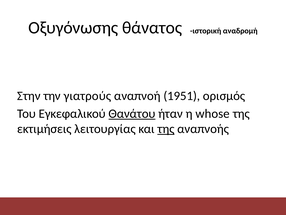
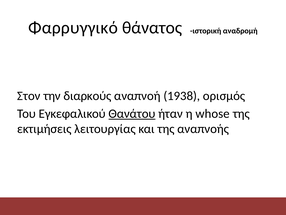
Οξυγόνωσης: Οξυγόνωσης -> Φαρρυγγικό
Στην: Στην -> Στον
γιατρούς: γιατρούς -> διαρκούς
1951: 1951 -> 1938
της at (166, 129) underline: present -> none
